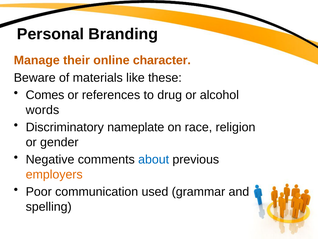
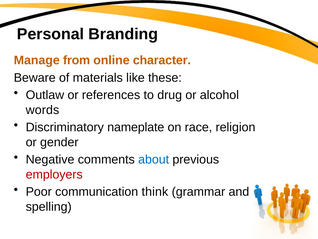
their: their -> from
Comes: Comes -> Outlaw
employers colour: orange -> red
used: used -> think
